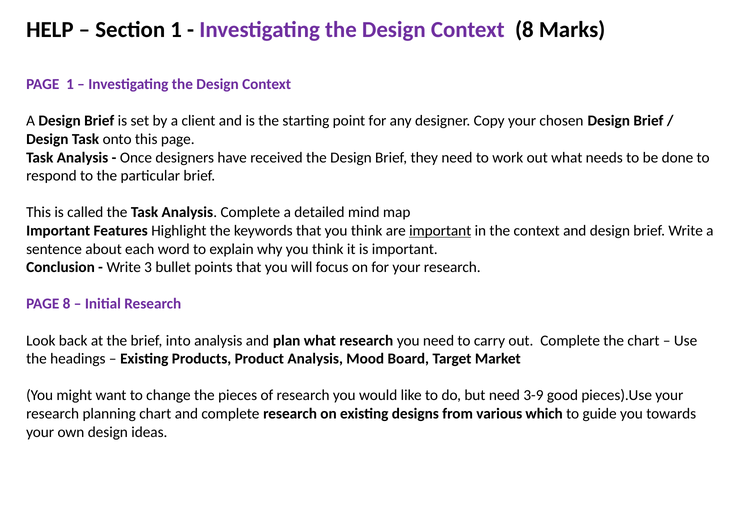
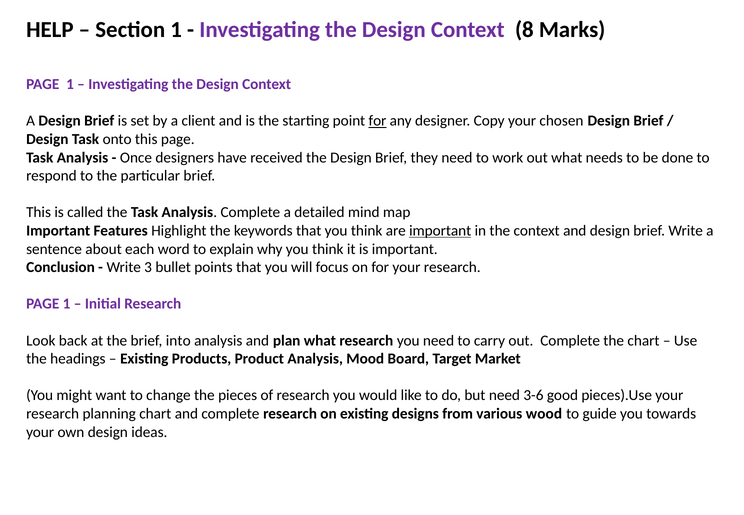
for at (377, 121) underline: none -> present
8 at (67, 304): 8 -> 1
3-9: 3-9 -> 3-6
which: which -> wood
